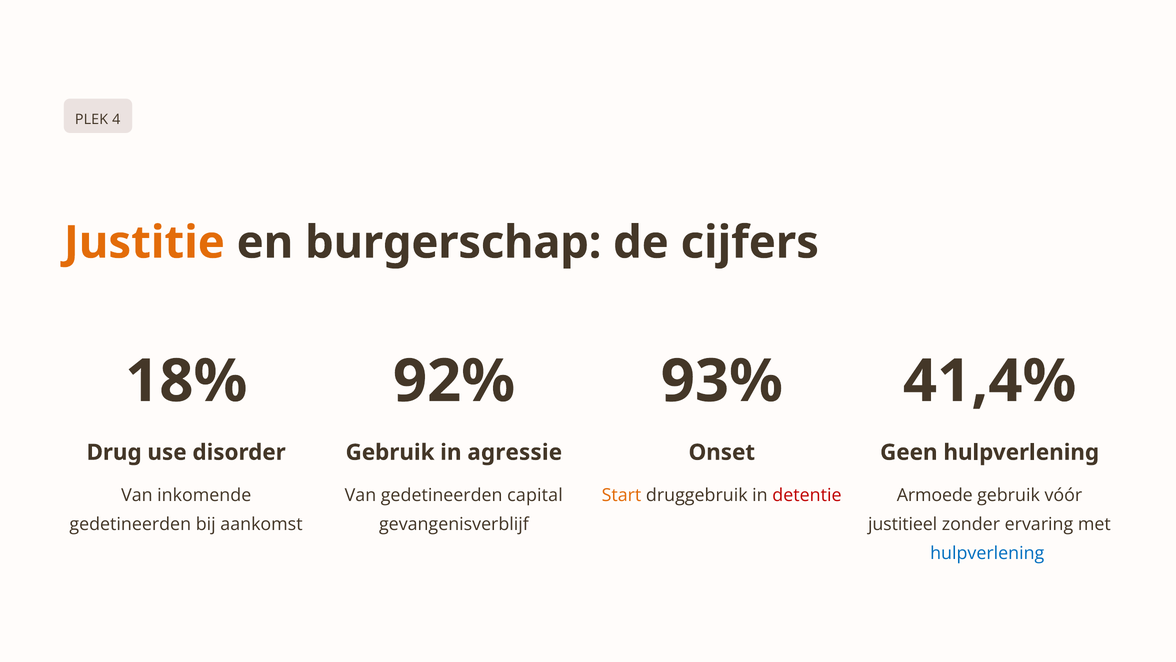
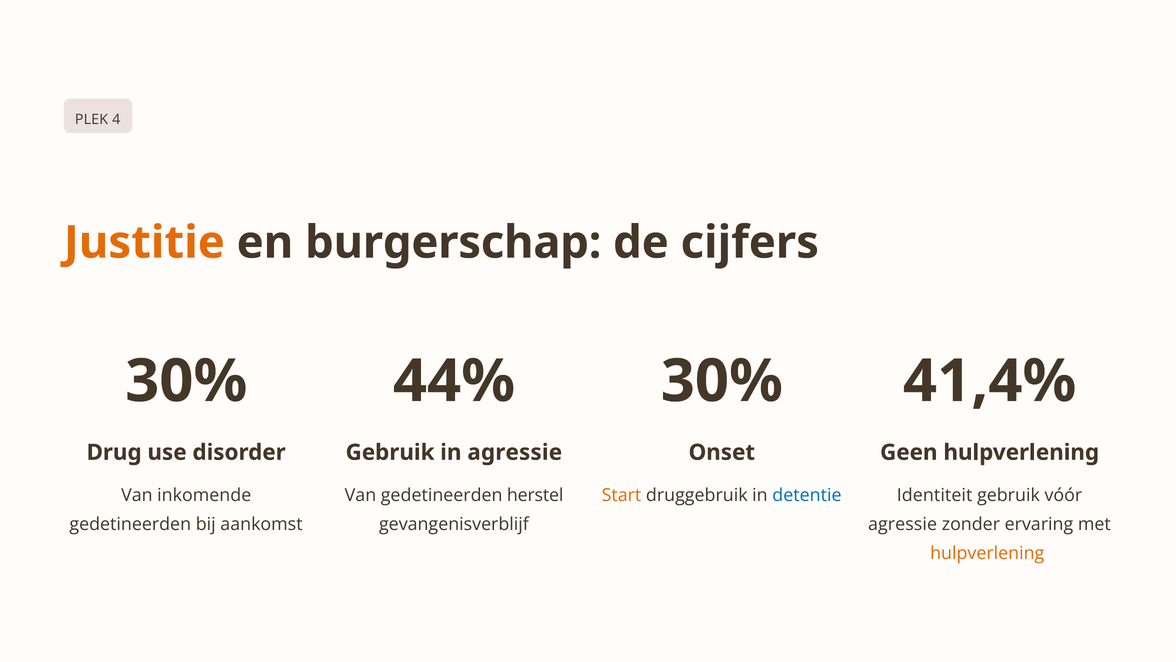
18% at (186, 381): 18% -> 30%
92%: 92% -> 44%
93% at (722, 381): 93% -> 30%
capital: capital -> herstel
detentie colour: red -> blue
Armoede: Armoede -> Identiteit
justitieel at (903, 524): justitieel -> agressie
hulpverlening at (987, 553) colour: blue -> orange
